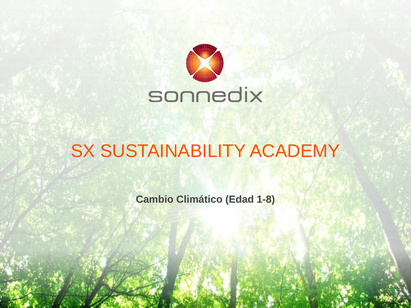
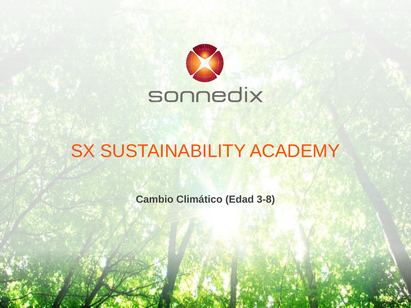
1-8: 1-8 -> 3-8
